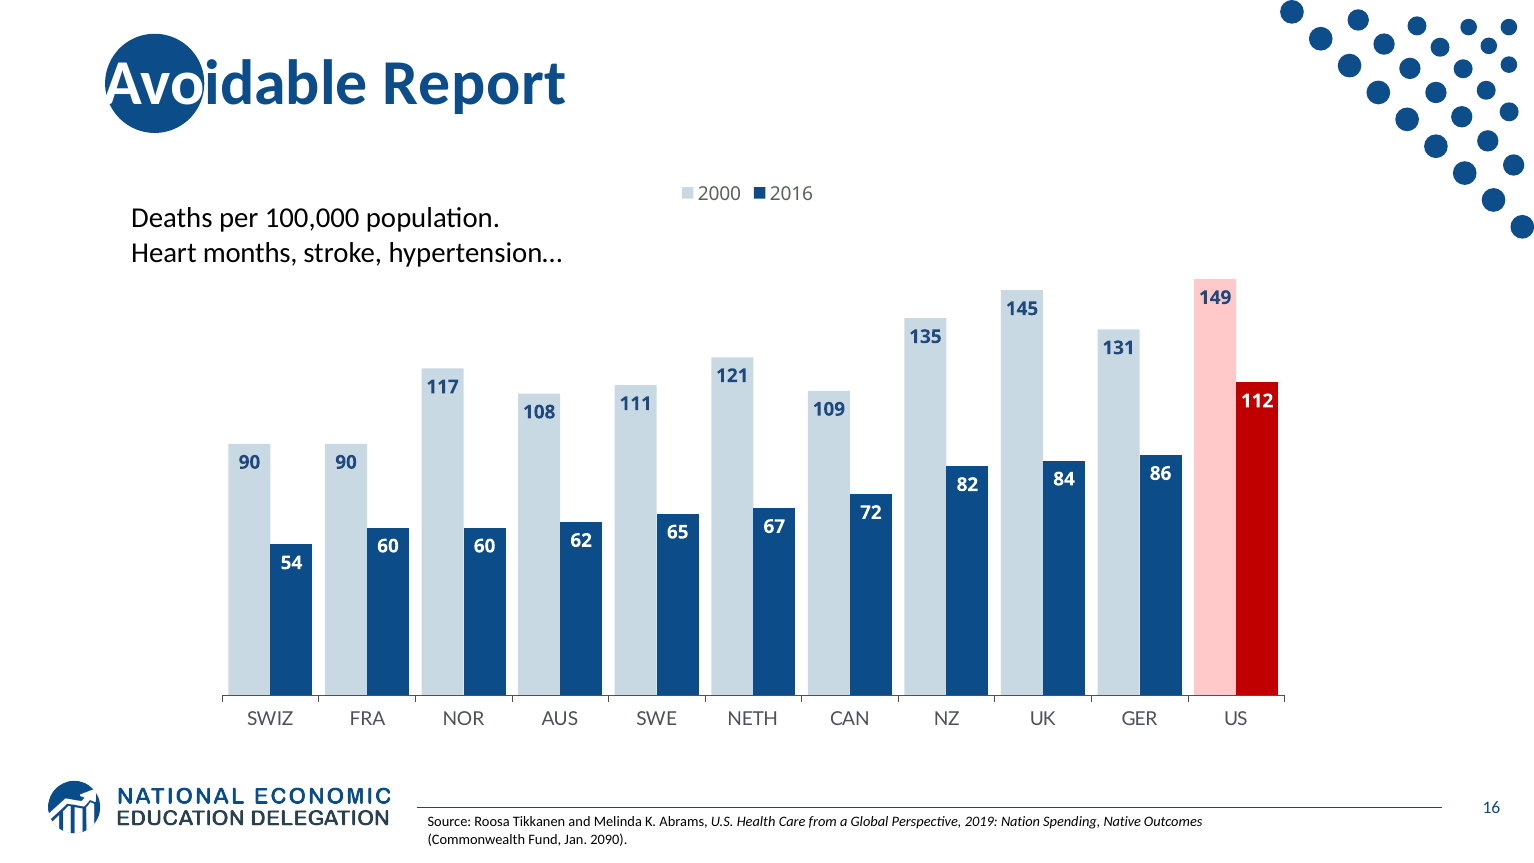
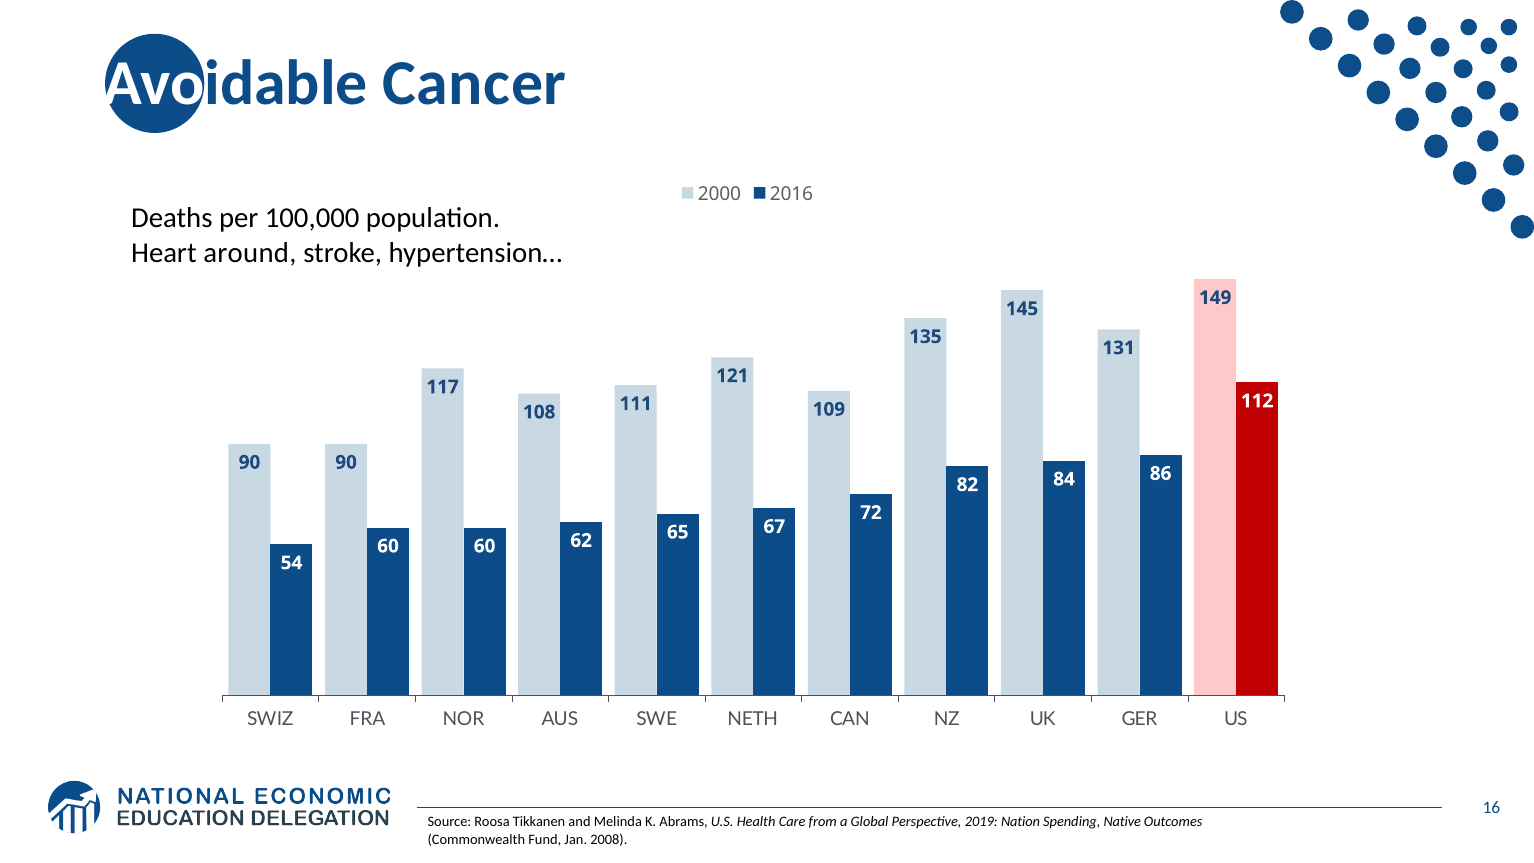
Report: Report -> Cancer
months: months -> around
2090: 2090 -> 2008
